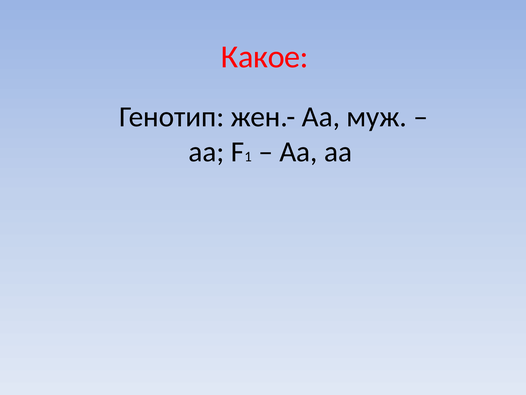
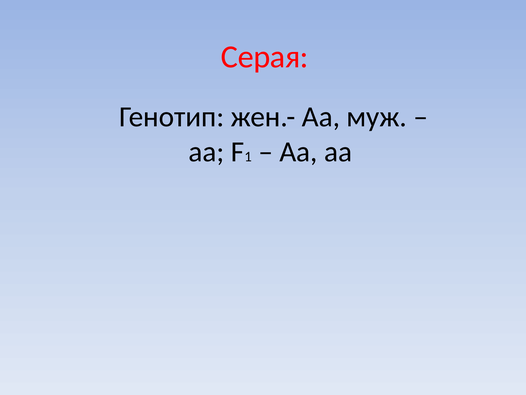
Какое: Какое -> Серая
